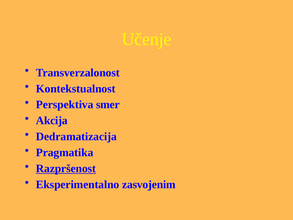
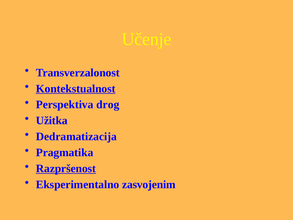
Kontekstualnost underline: none -> present
smer: smer -> drog
Akcija: Akcija -> Užitka
